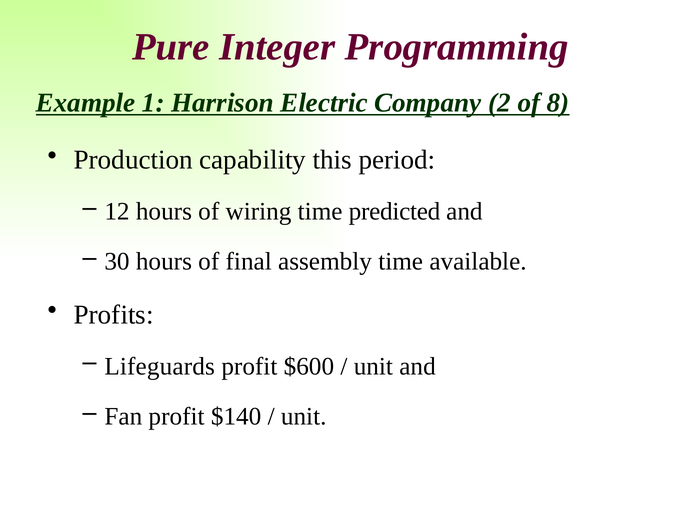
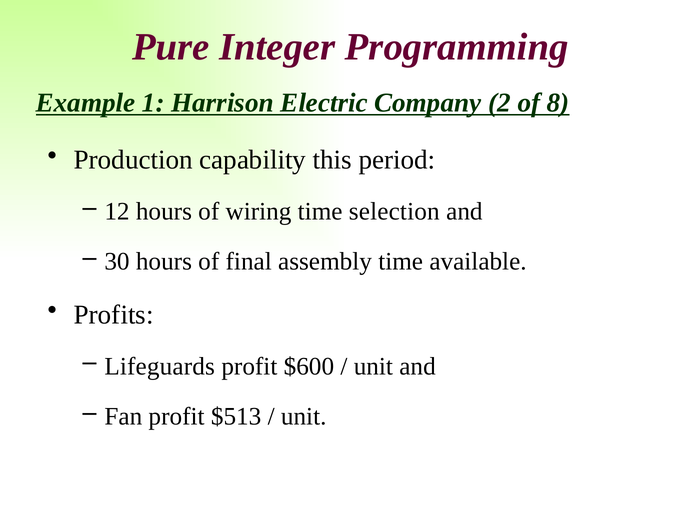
predicted: predicted -> selection
$140: $140 -> $513
